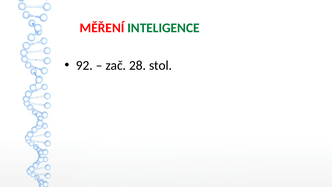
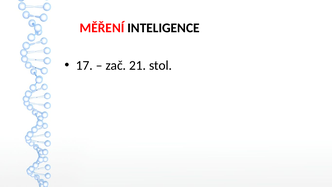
INTELIGENCE colour: green -> black
92: 92 -> 17
28: 28 -> 21
